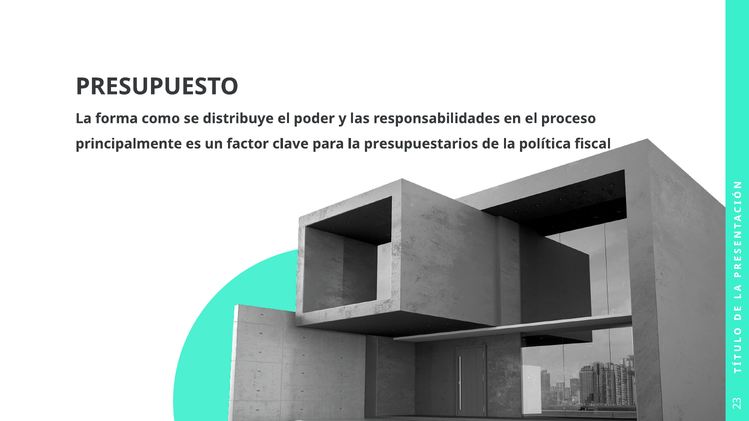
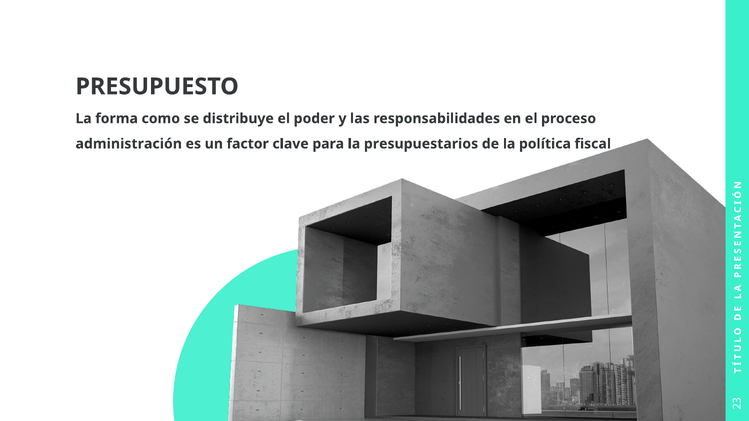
principalmente: principalmente -> administración
